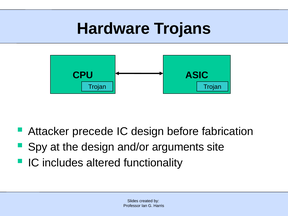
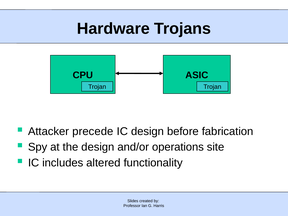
arguments: arguments -> operations
